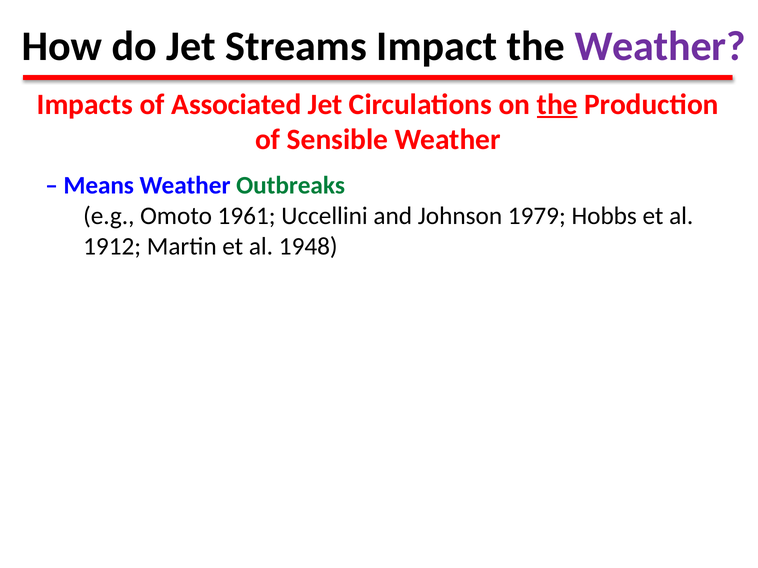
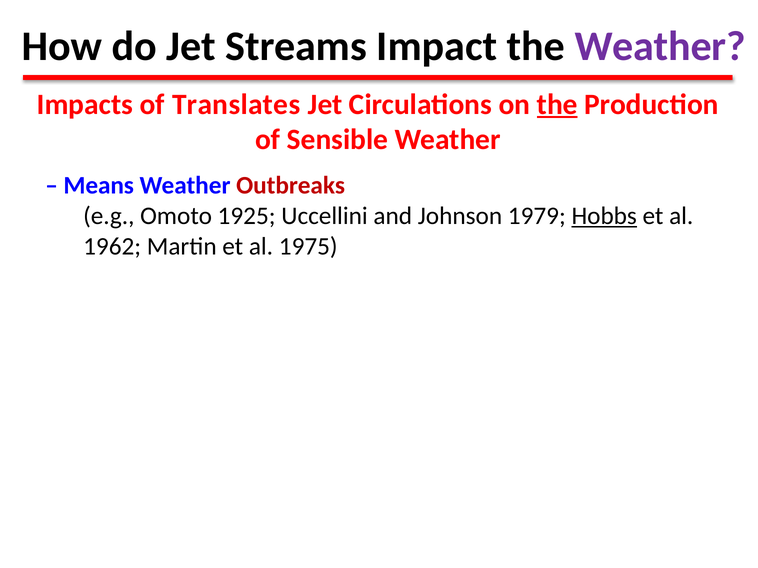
Associated: Associated -> Translates
Outbreaks colour: green -> red
1961: 1961 -> 1925
Hobbs underline: none -> present
1912: 1912 -> 1962
1948: 1948 -> 1975
